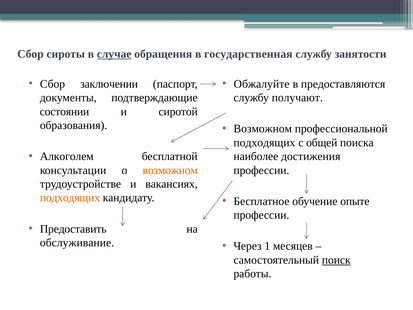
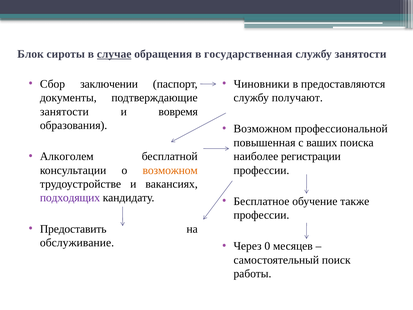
Сбор at (30, 54): Сбор -> Блок
Обжалуйте: Обжалуйте -> Чиновники
состоянии at (64, 112): состоянии -> занятости
сиротой: сиротой -> вовремя
подходящих at (264, 143): подходящих -> повышенная
общей: общей -> ваших
достижения: достижения -> регистрации
подходящих at (70, 198) colour: orange -> purple
опыте: опыте -> также
1: 1 -> 0
поиск underline: present -> none
